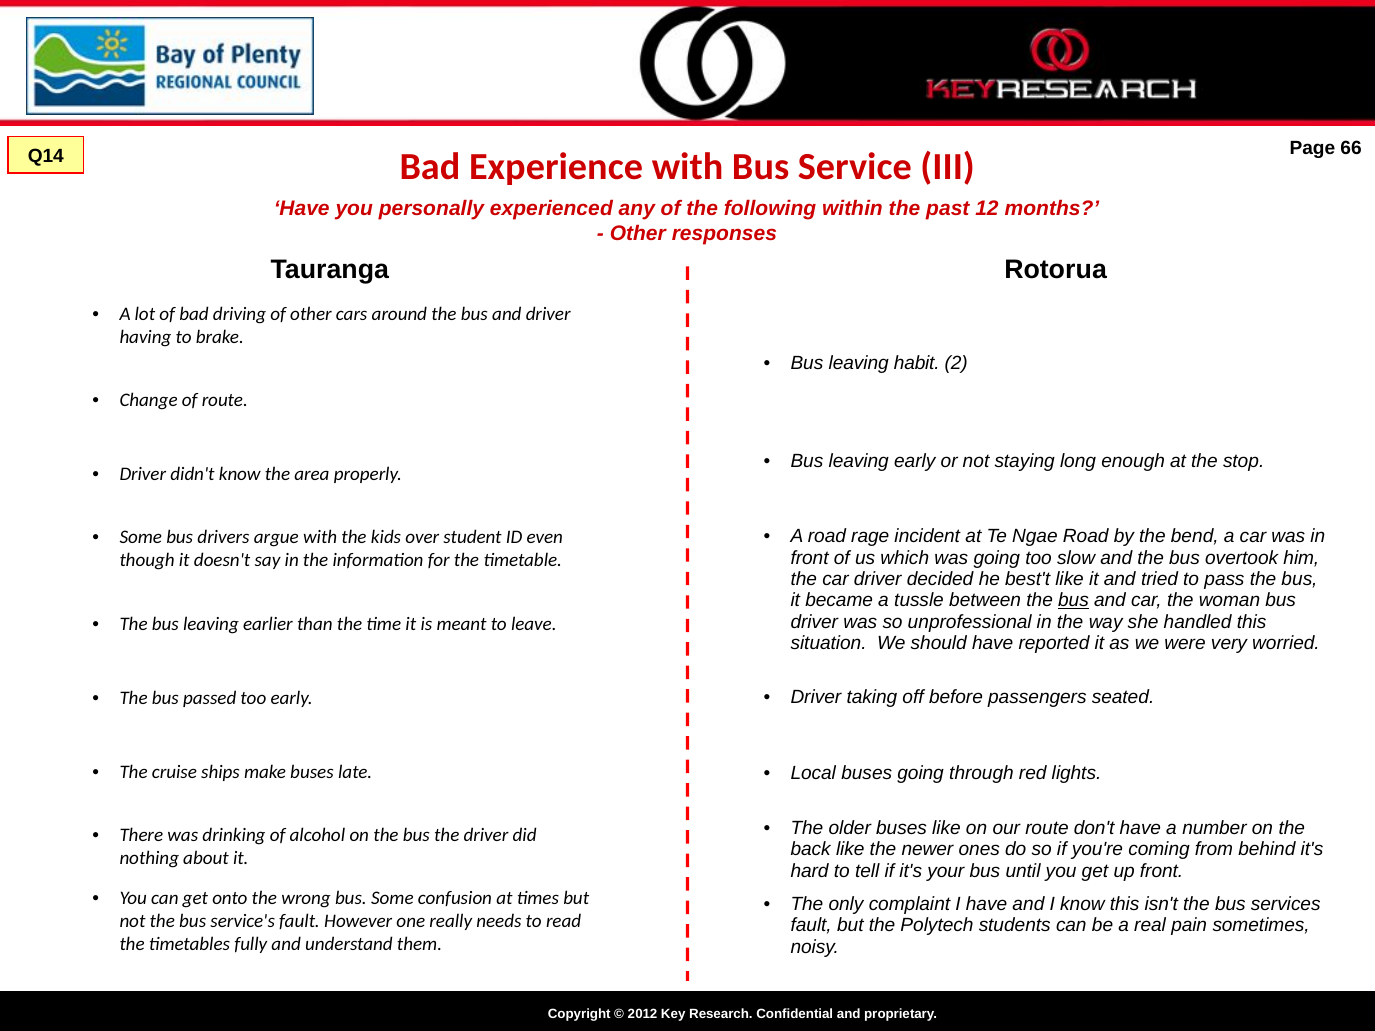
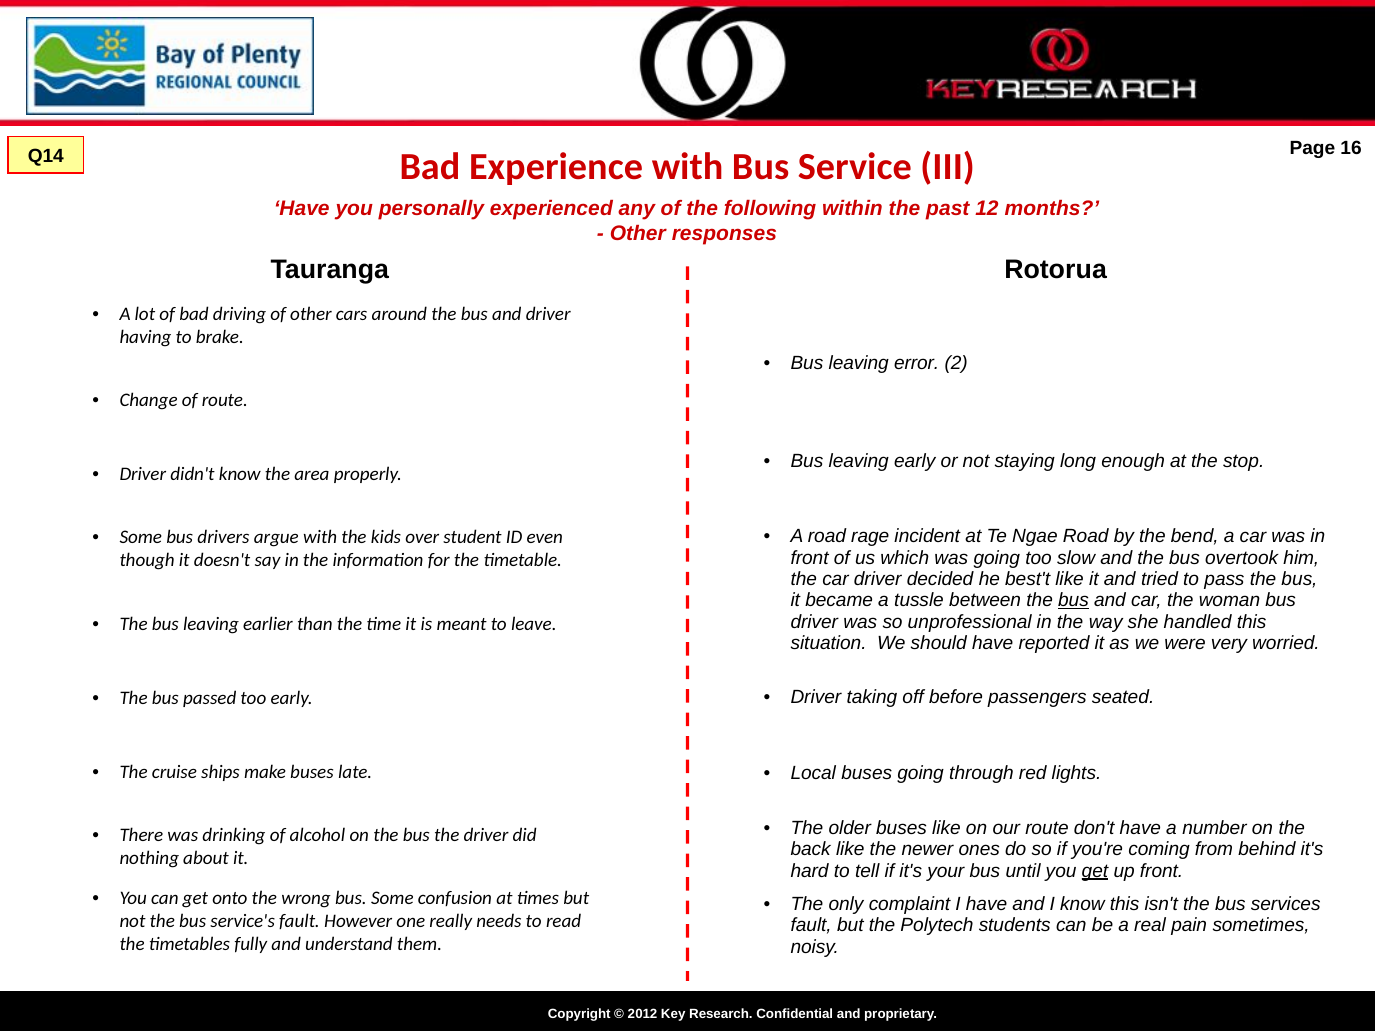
66: 66 -> 16
habit: habit -> error
get at (1095, 871) underline: none -> present
